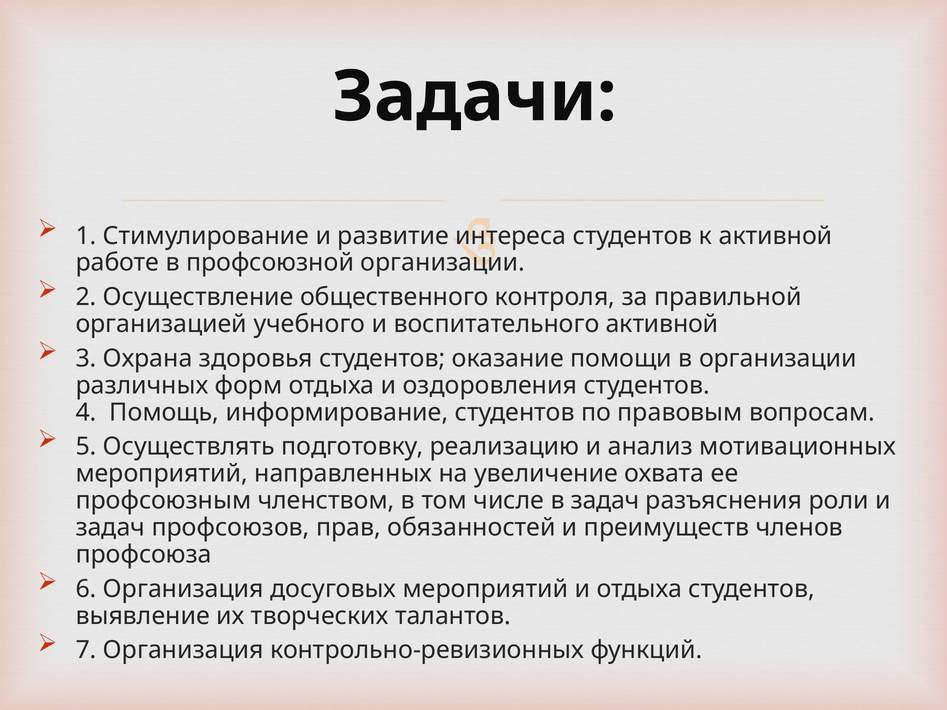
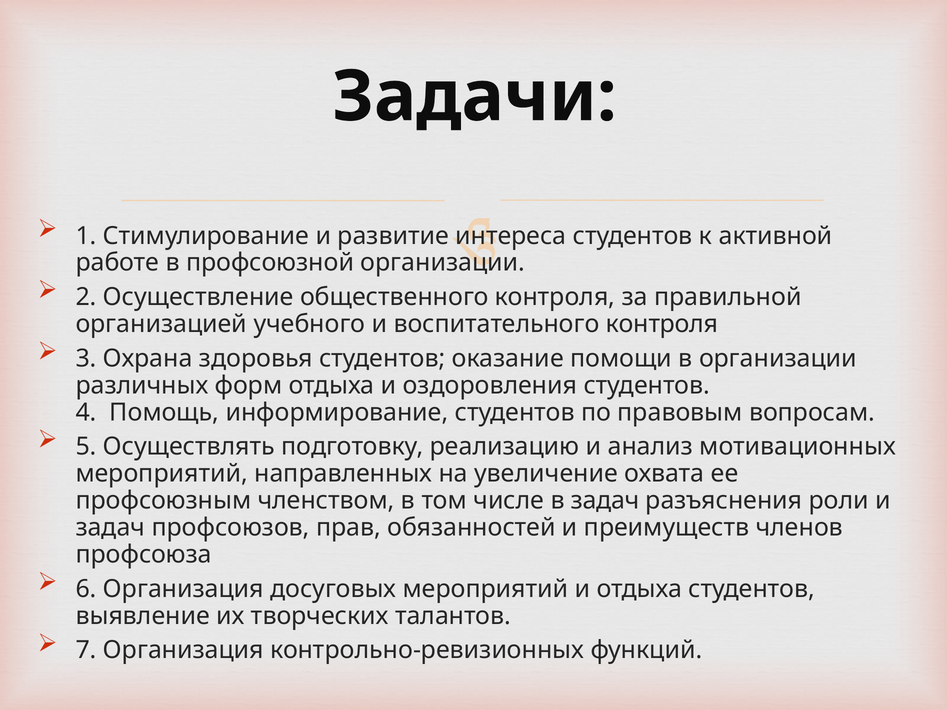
воспитательного активной: активной -> контроля
